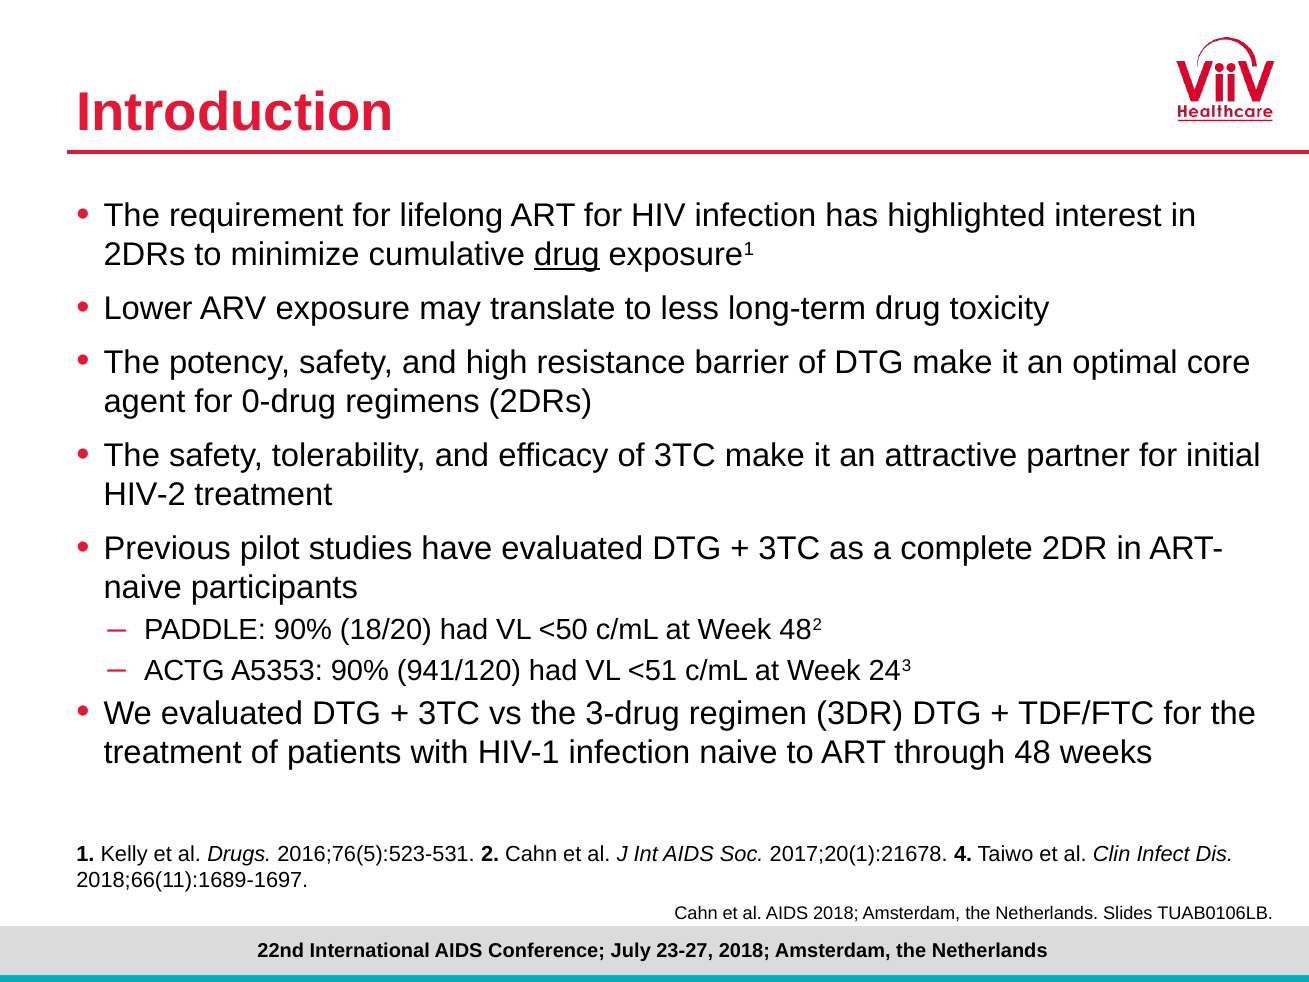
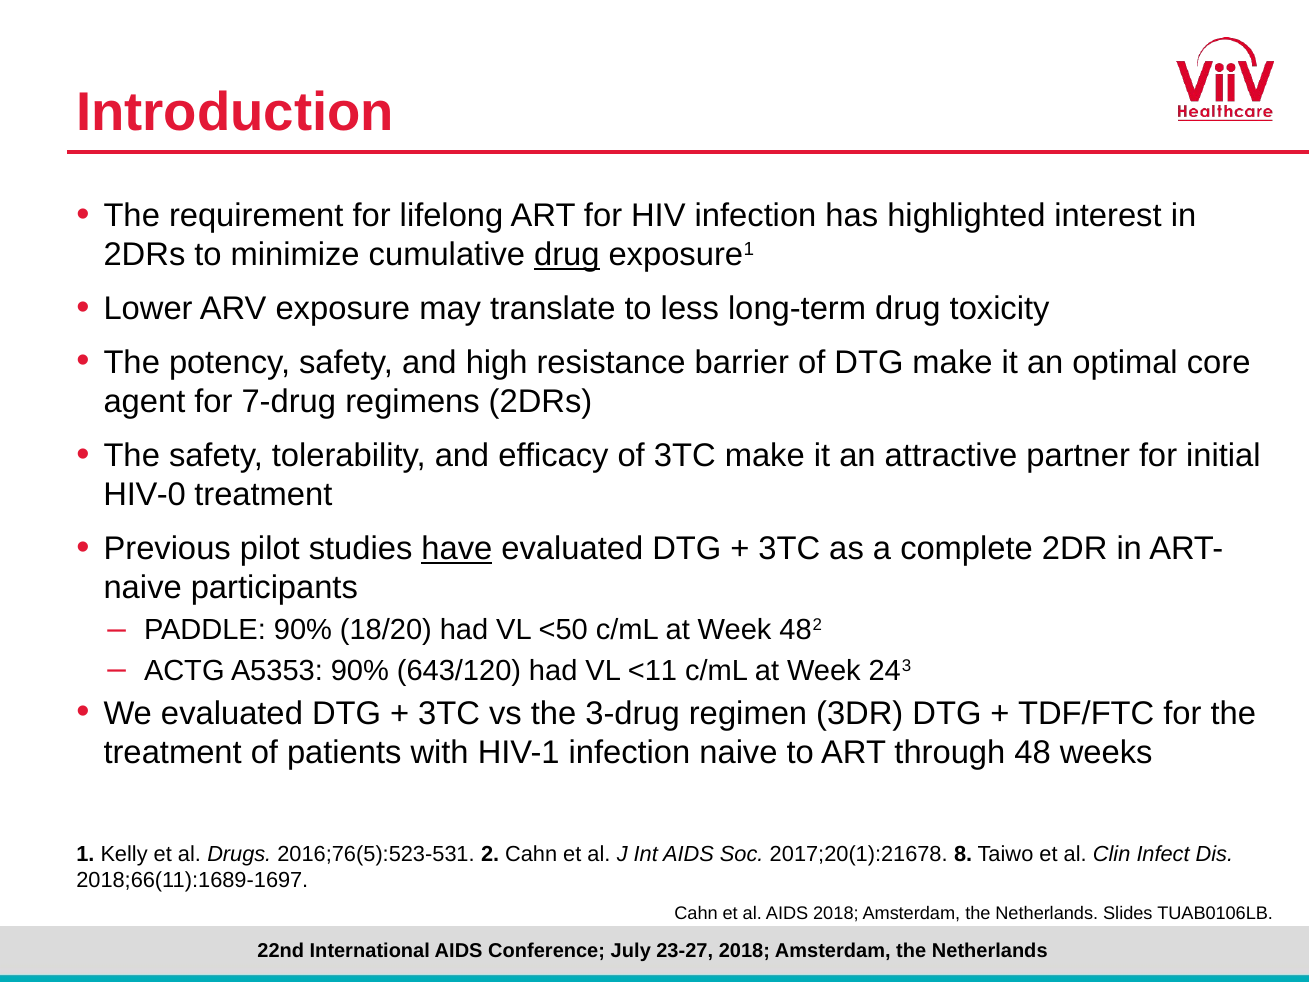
0-drug: 0-drug -> 7-drug
HIV-2: HIV-2 -> HIV-0
have underline: none -> present
941/120: 941/120 -> 643/120
<51: <51 -> <11
4: 4 -> 8
